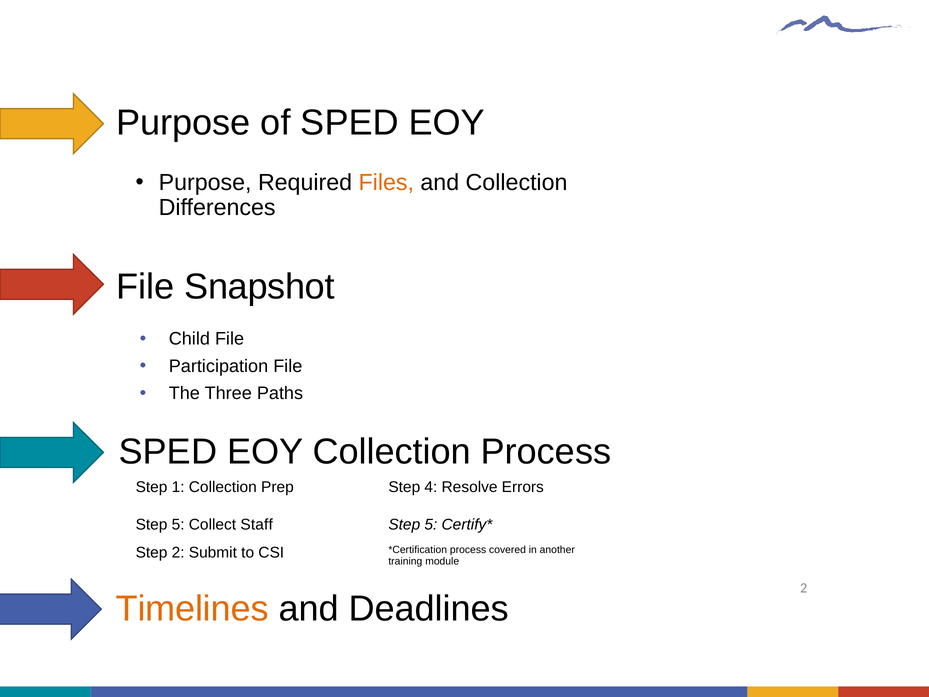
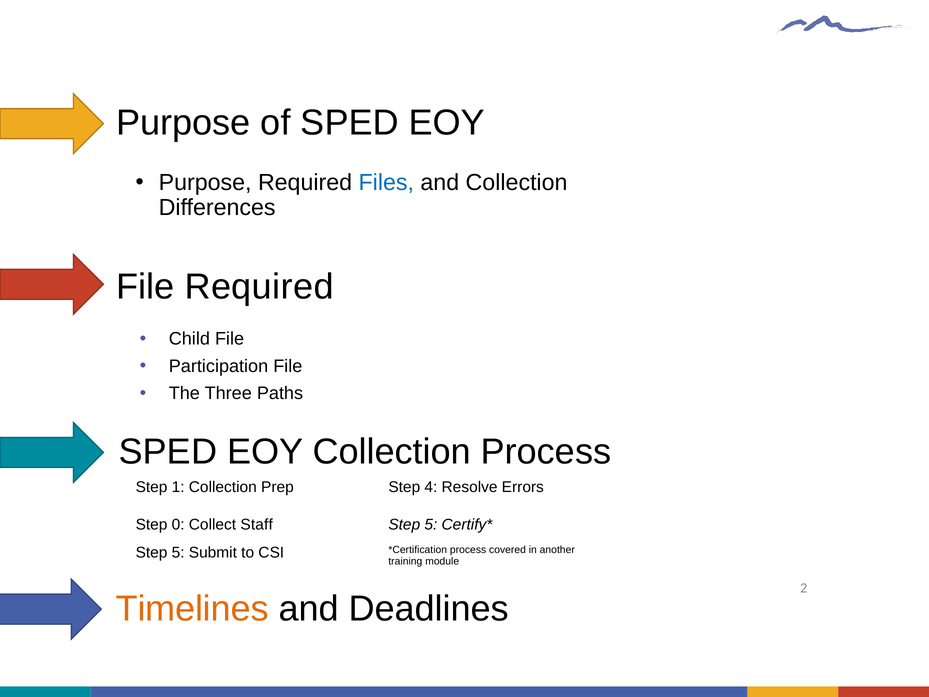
Files colour: orange -> blue
File Snapshot: Snapshot -> Required
5 at (178, 524): 5 -> 0
2 at (178, 552): 2 -> 5
